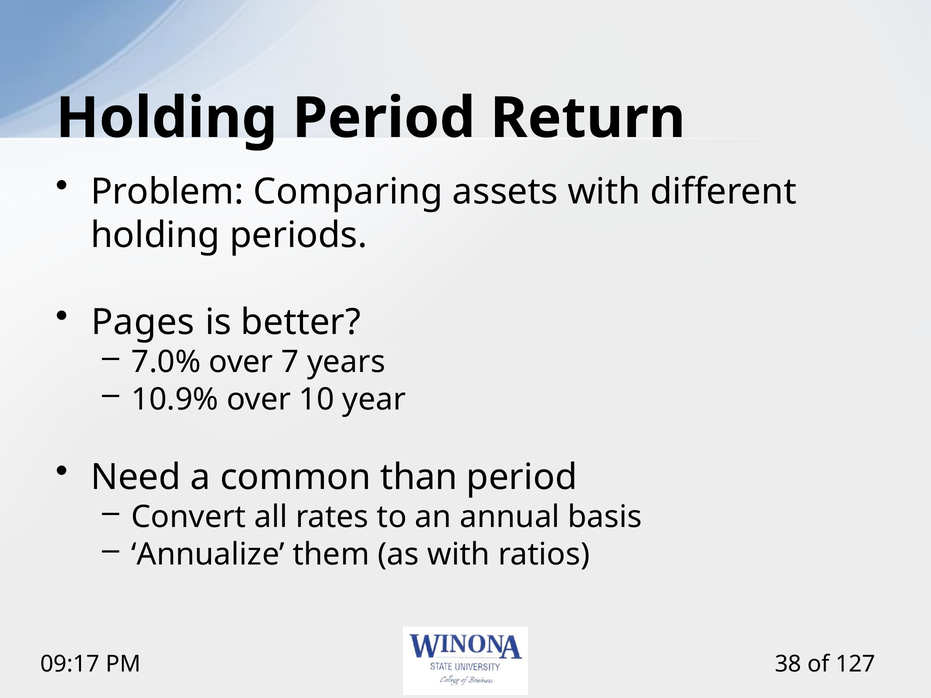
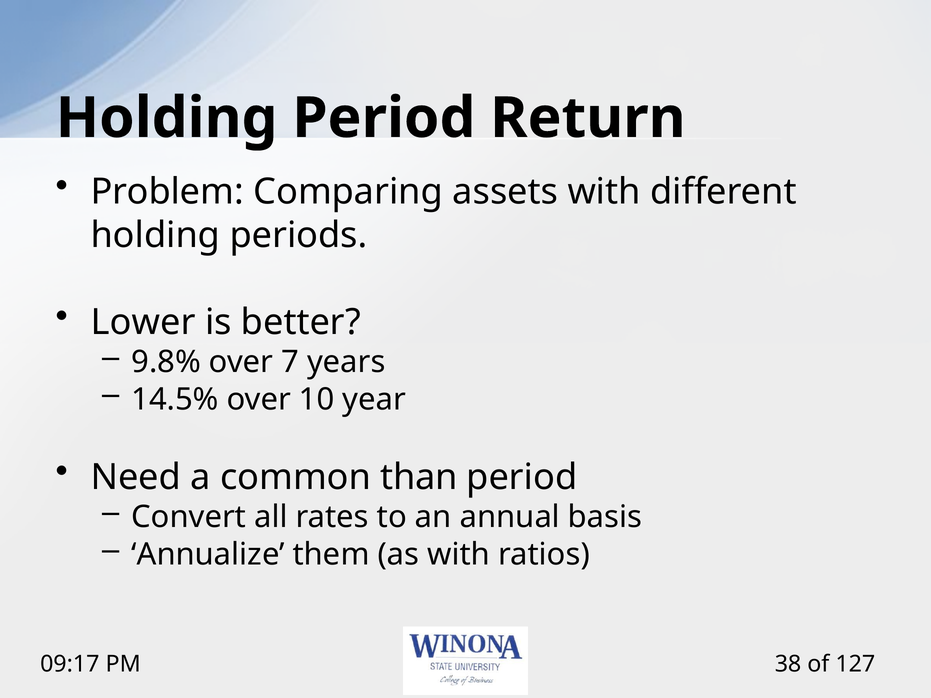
Pages: Pages -> Lower
7.0%: 7.0% -> 9.8%
10.9%: 10.9% -> 14.5%
